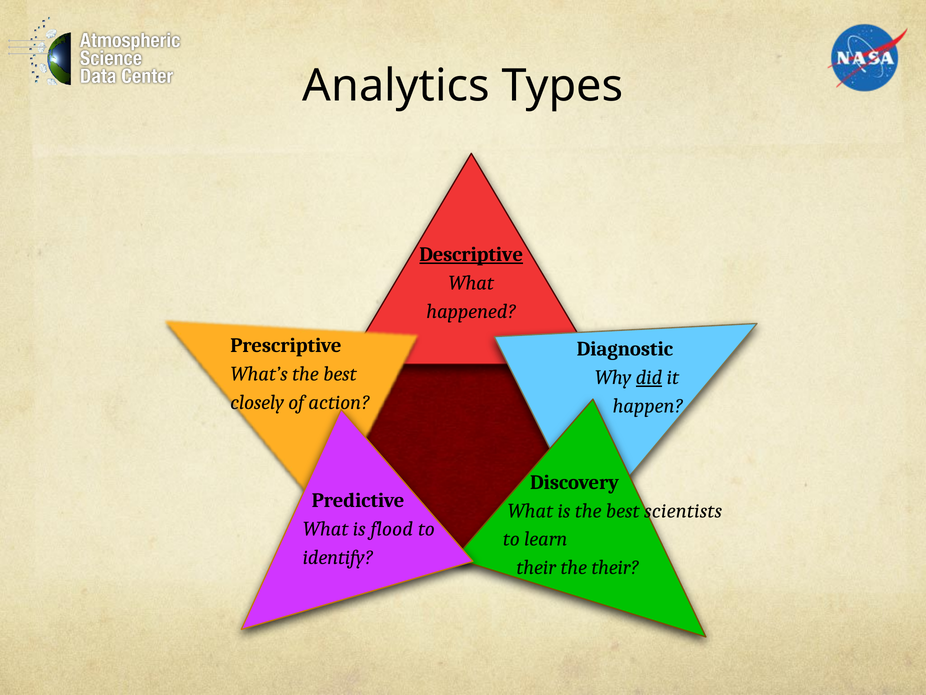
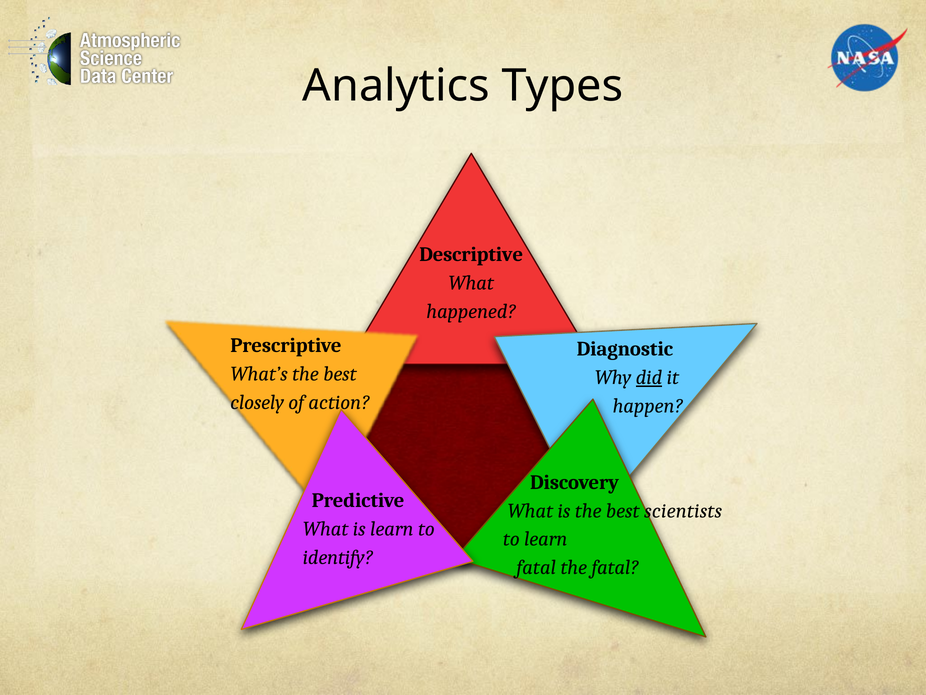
Descriptive underline: present -> none
is flood: flood -> learn
their at (536, 567): their -> fatal
the their: their -> fatal
